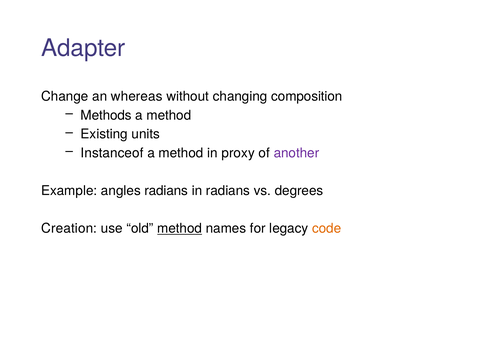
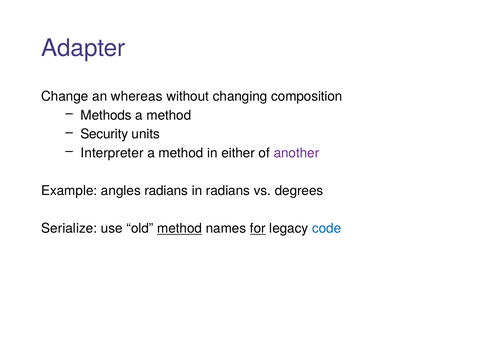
Existing: Existing -> Security
Instanceof: Instanceof -> Interpreter
proxy: proxy -> either
Creation: Creation -> Serialize
for underline: none -> present
code colour: orange -> blue
